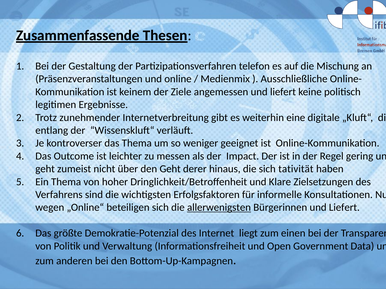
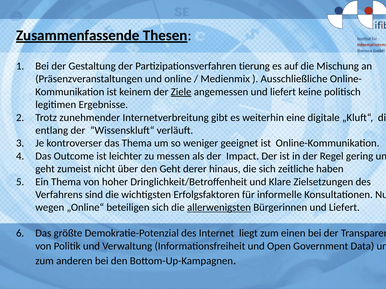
telefon: telefon -> tierung
Ziele underline: none -> present
tativität: tativität -> zeitliche
